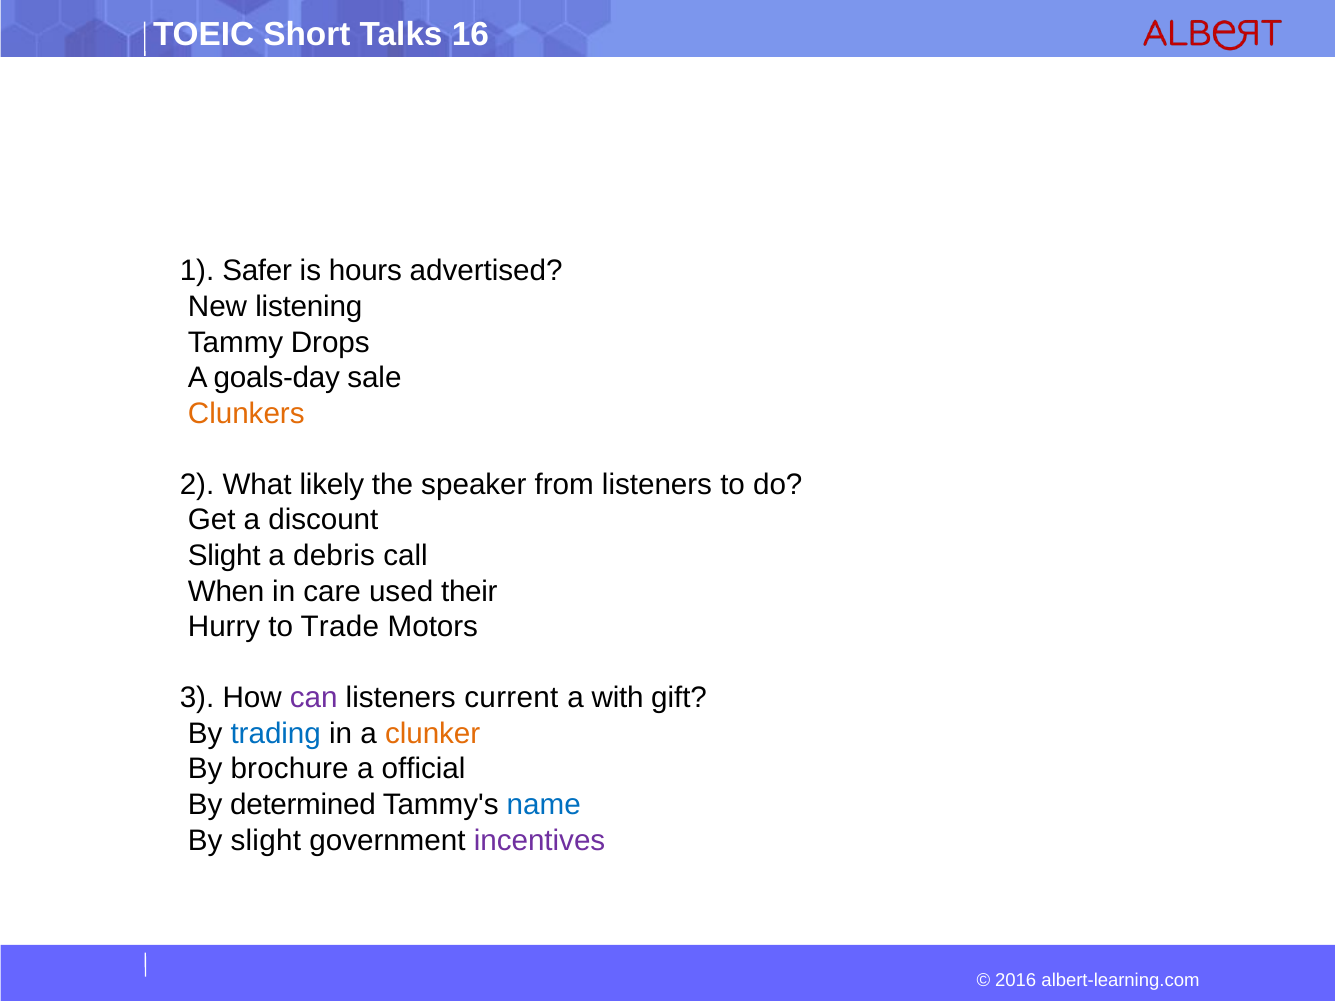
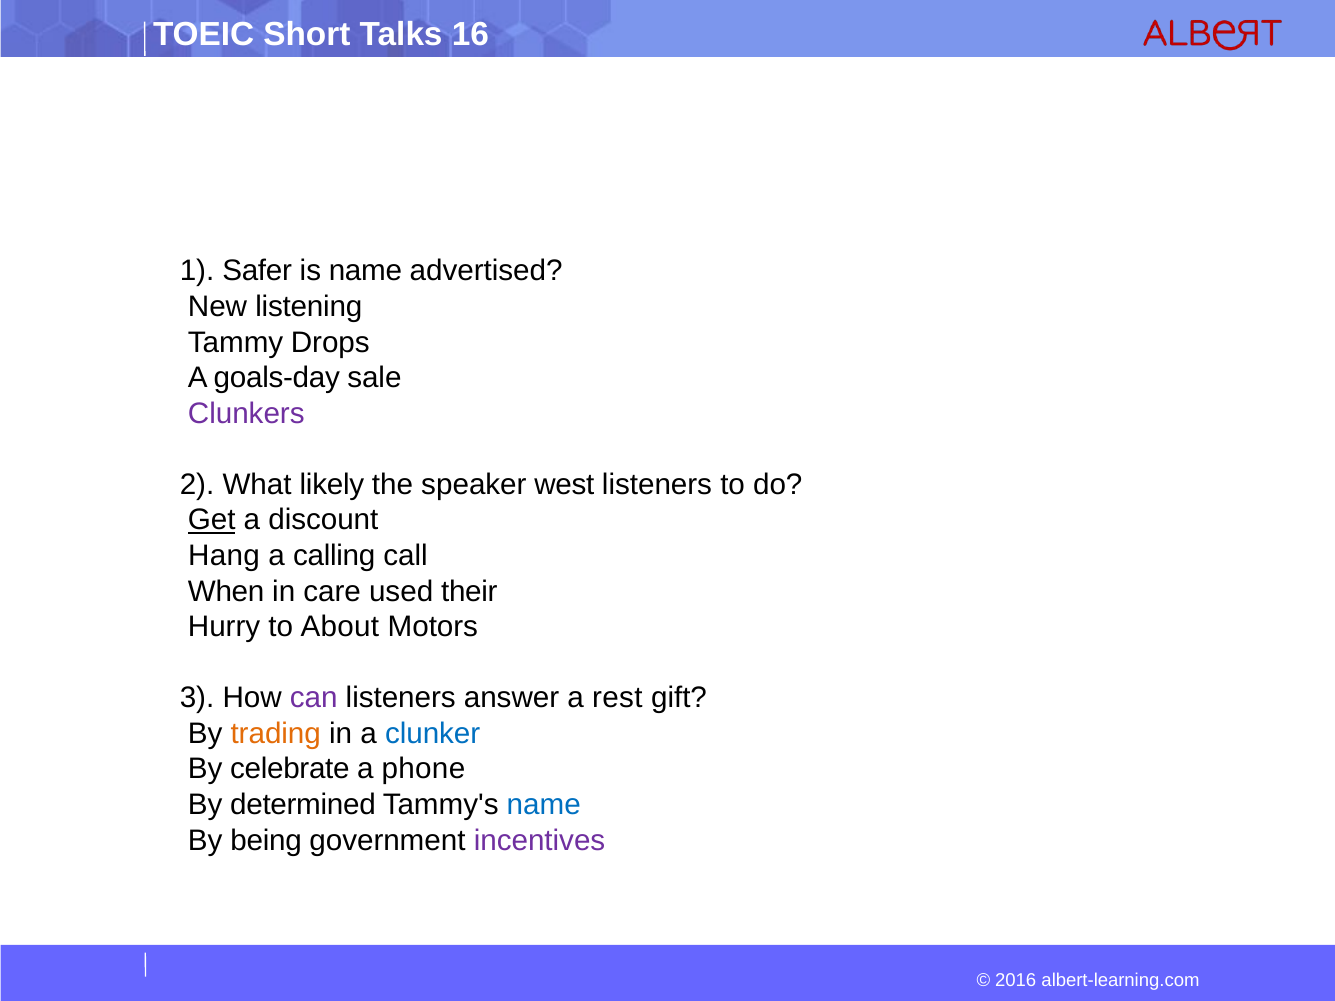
is hours: hours -> name
Clunkers colour: orange -> purple
from: from -> west
Get underline: none -> present
Slight at (224, 556): Slight -> Hang
debris: debris -> calling
Trade: Trade -> About
current: current -> answer
with: with -> rest
trading colour: blue -> orange
clunker colour: orange -> blue
brochure: brochure -> celebrate
official: official -> phone
By slight: slight -> being
